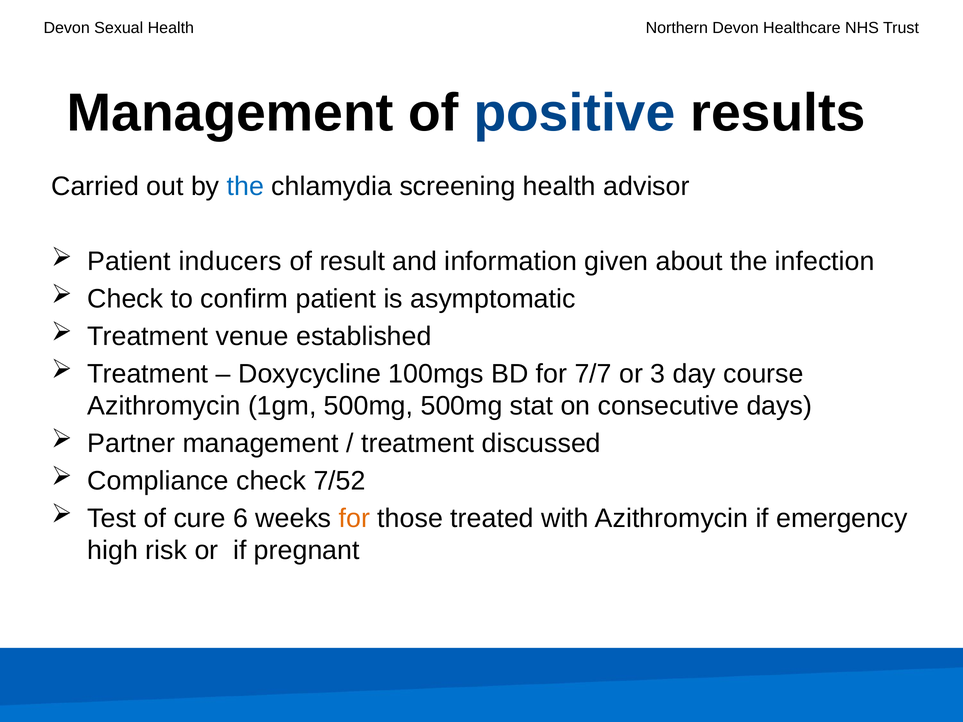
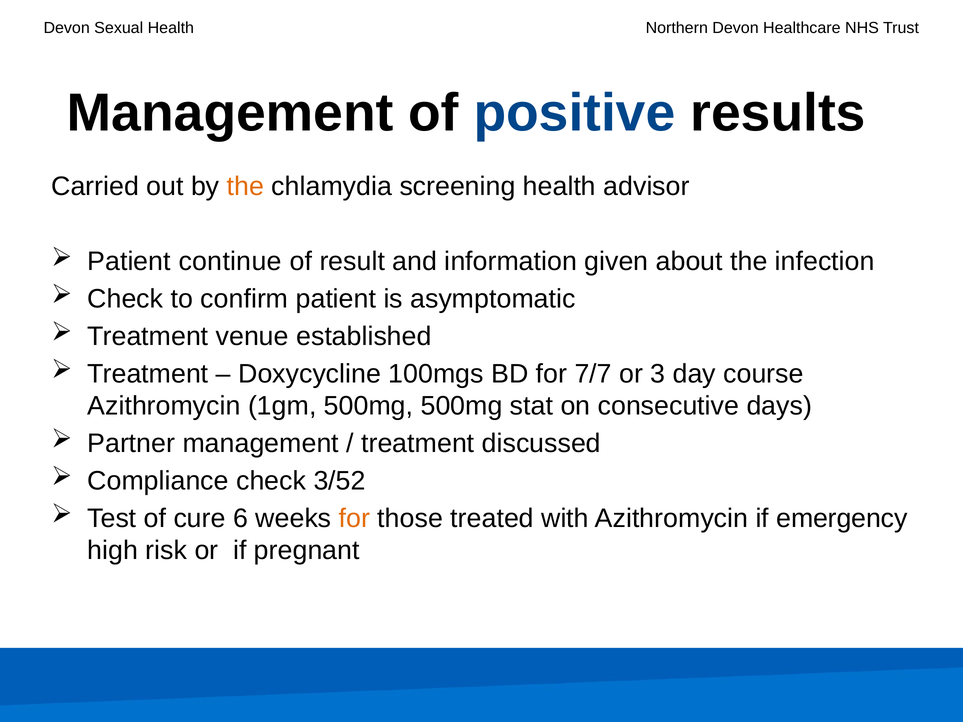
the at (245, 187) colour: blue -> orange
inducers: inducers -> continue
7/52: 7/52 -> 3/52
